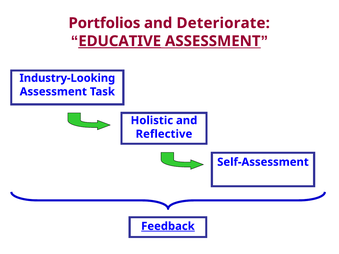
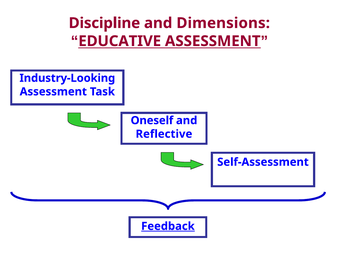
Portfolios: Portfolios -> Discipline
Deteriorate: Deteriorate -> Dimensions
EDUCATIVE underline: present -> none
Holistic: Holistic -> Oneself
